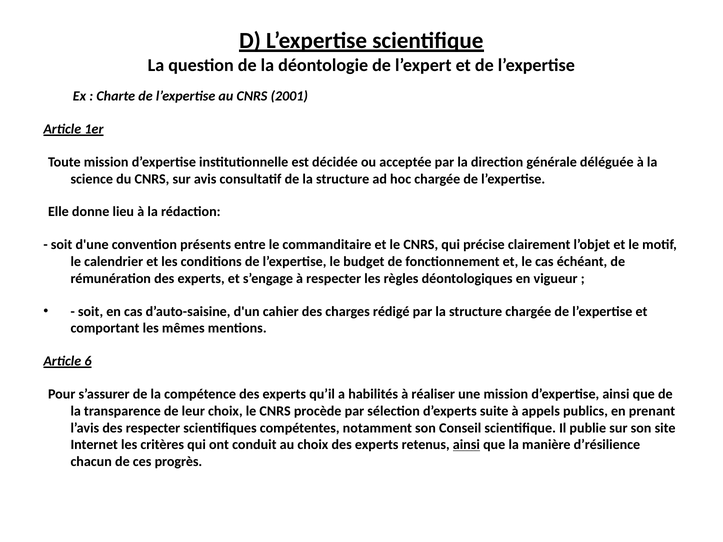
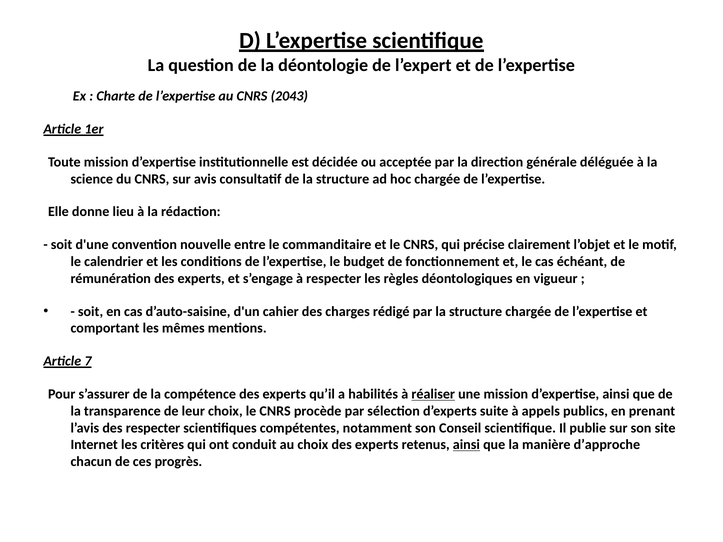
2001: 2001 -> 2043
présents: présents -> nouvelle
6: 6 -> 7
réaliser underline: none -> present
d’résilience: d’résilience -> d’approche
